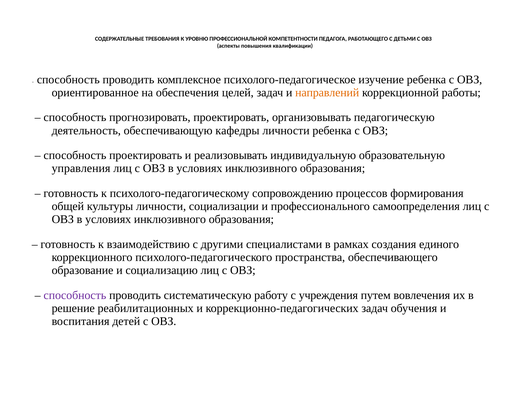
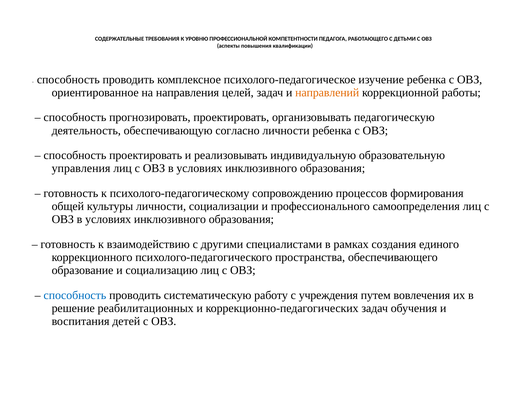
обеспечения: обеспечения -> направления
кафедры: кафедры -> согласно
способность at (75, 296) colour: purple -> blue
